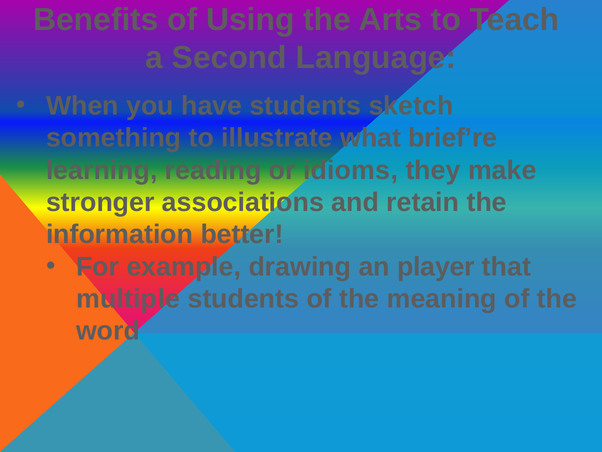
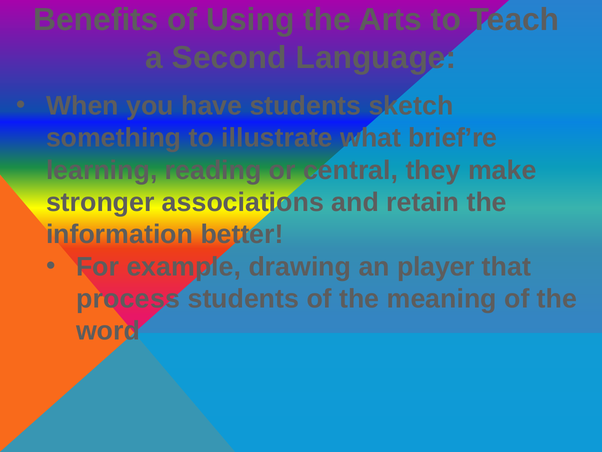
idioms: idioms -> central
multiple: multiple -> process
